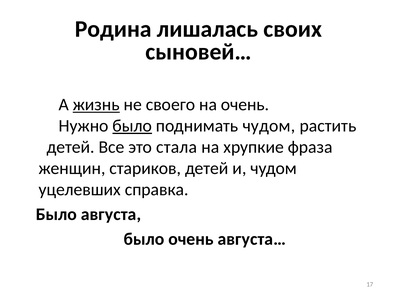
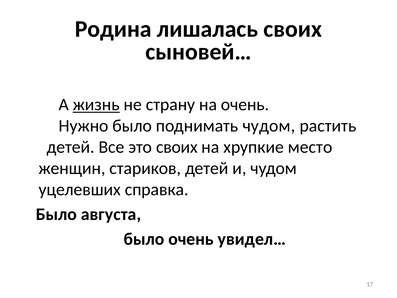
своего: своего -> страну
было at (132, 126) underline: present -> none
это стала: стала -> своих
фраза: фраза -> место
августа…: августа… -> увидел…
